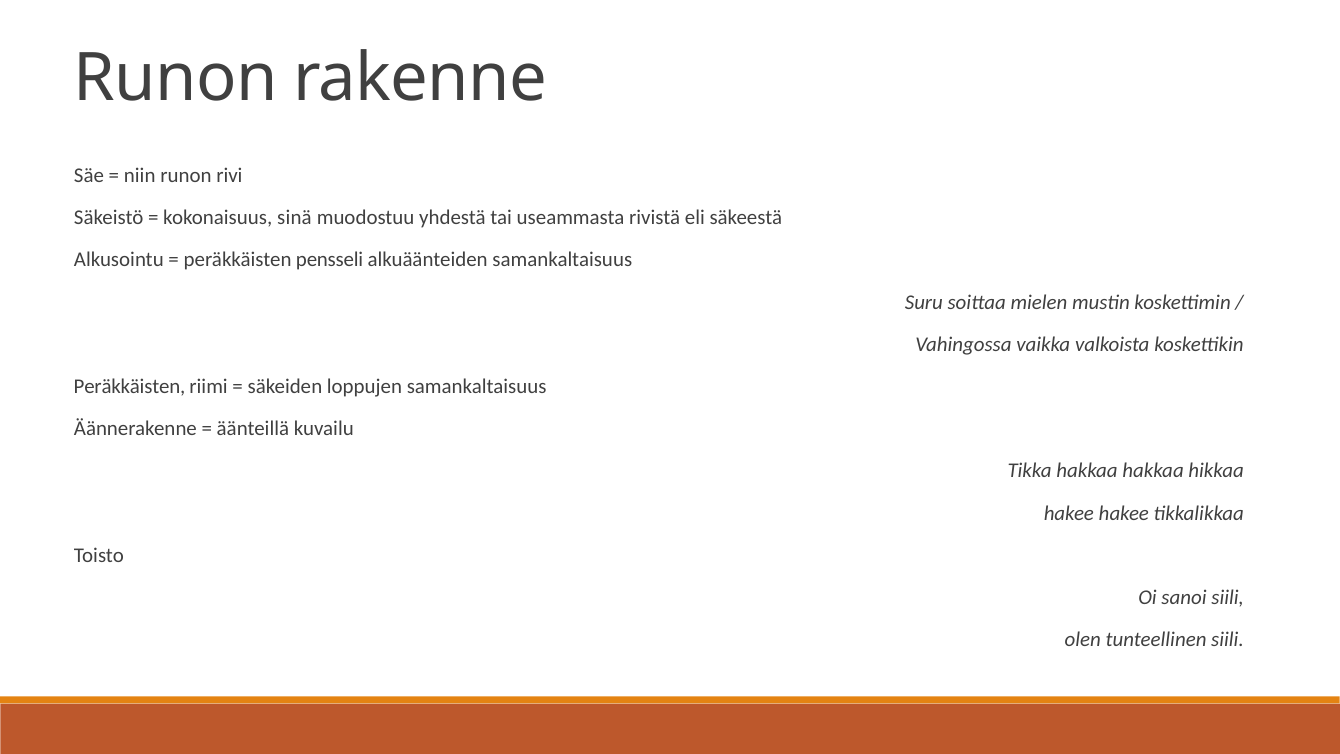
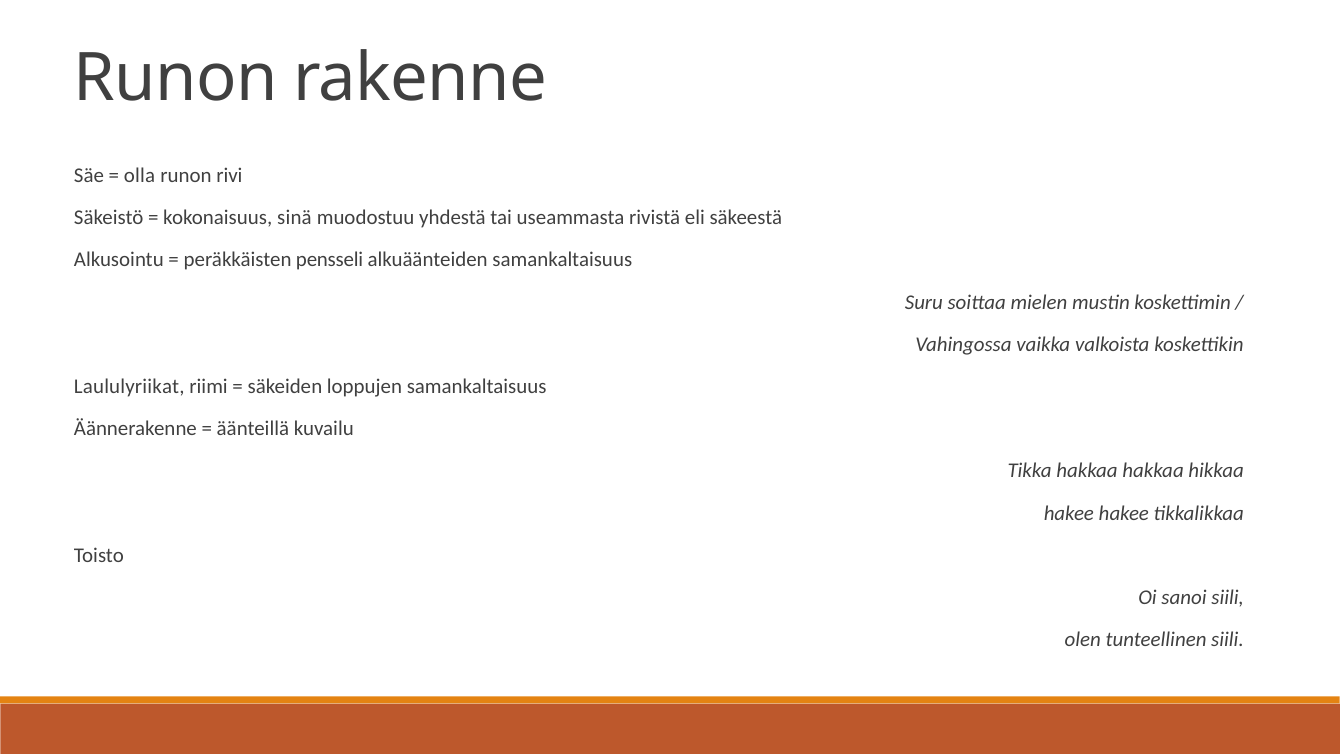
niin: niin -> olla
Peräkkäisten at (129, 387): Peräkkäisten -> Laululyriikat
